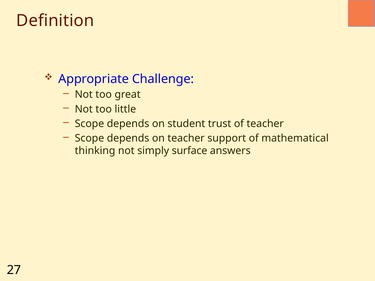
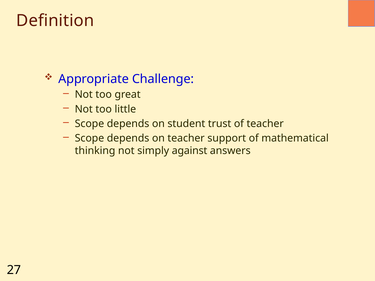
surface: surface -> against
